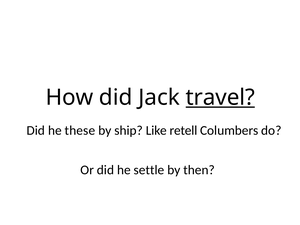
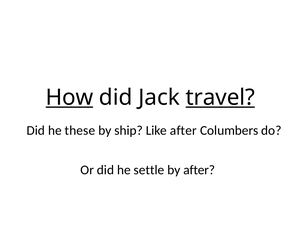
How underline: none -> present
Like retell: retell -> after
by then: then -> after
